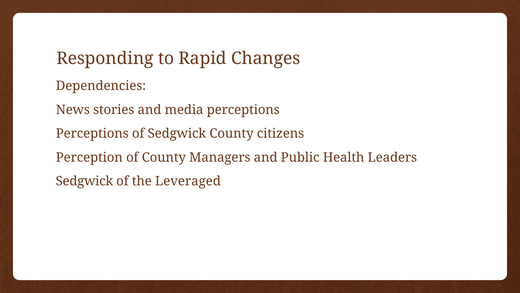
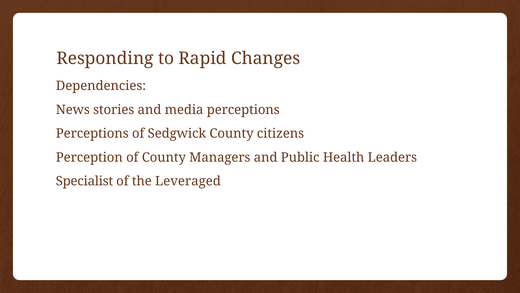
Sedgwick at (84, 181): Sedgwick -> Specialist
